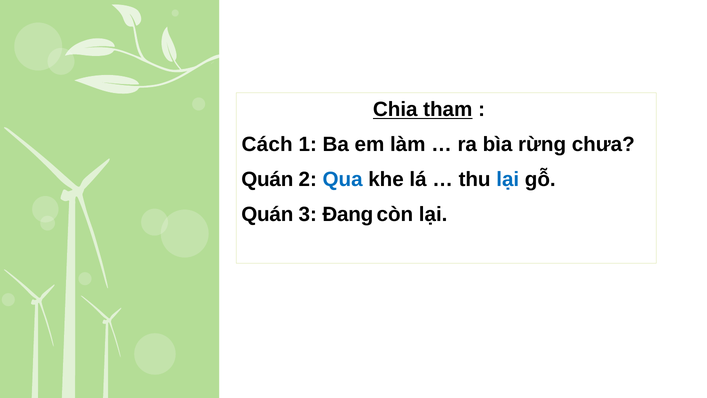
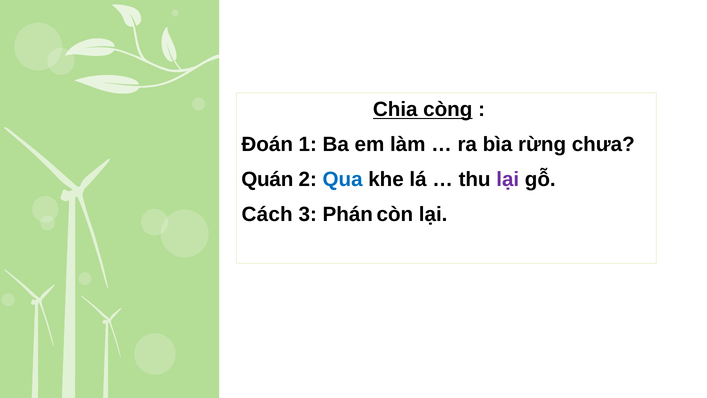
tham: tham -> còng
Cách: Cách -> Đoán
lại at (508, 179) colour: blue -> purple
Quán at (267, 214): Quán -> Cách
Đang: Đang -> Phán
